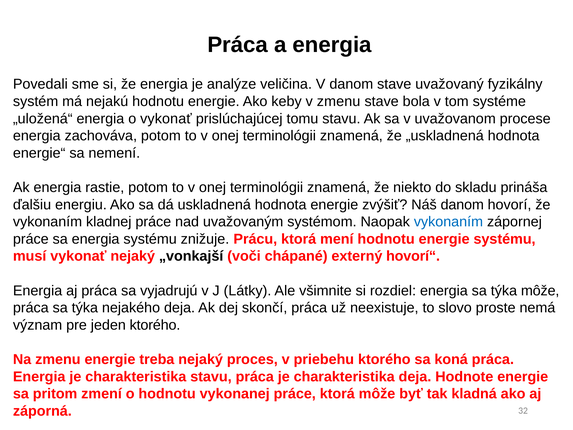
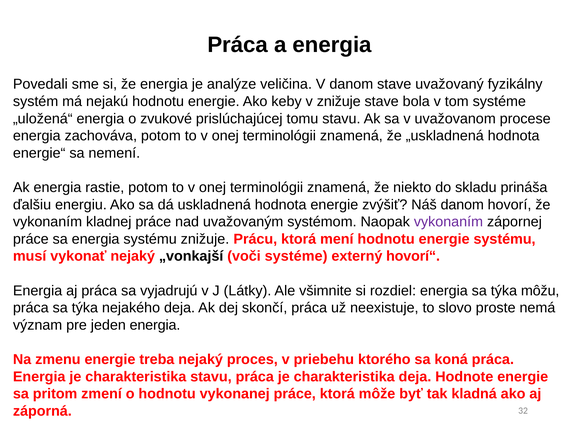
v zmenu: zmenu -> znižuje
o vykonať: vykonať -> zvukové
vykonaním at (448, 222) colour: blue -> purple
voči chápané: chápané -> systéme
týka môže: môže -> môžu
jeden ktorého: ktorého -> energia
